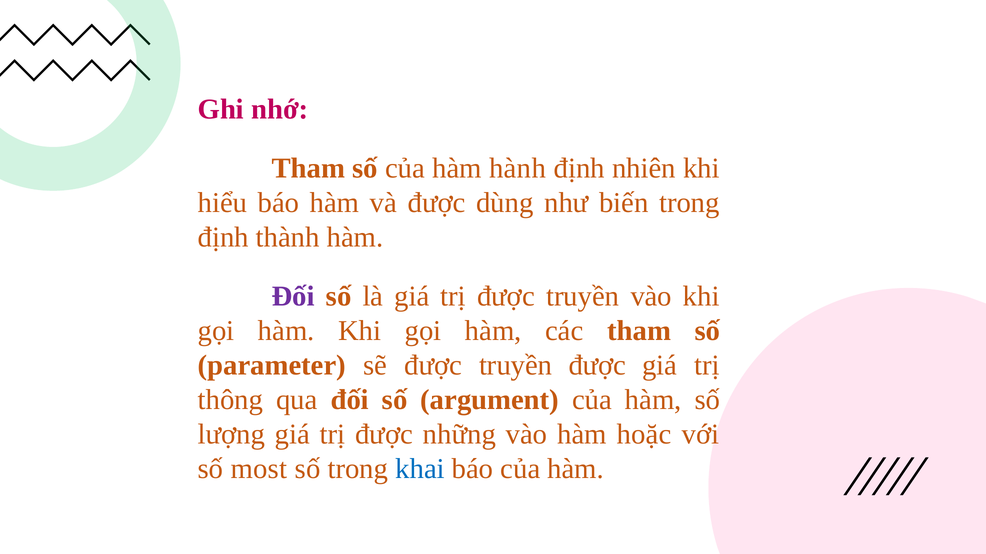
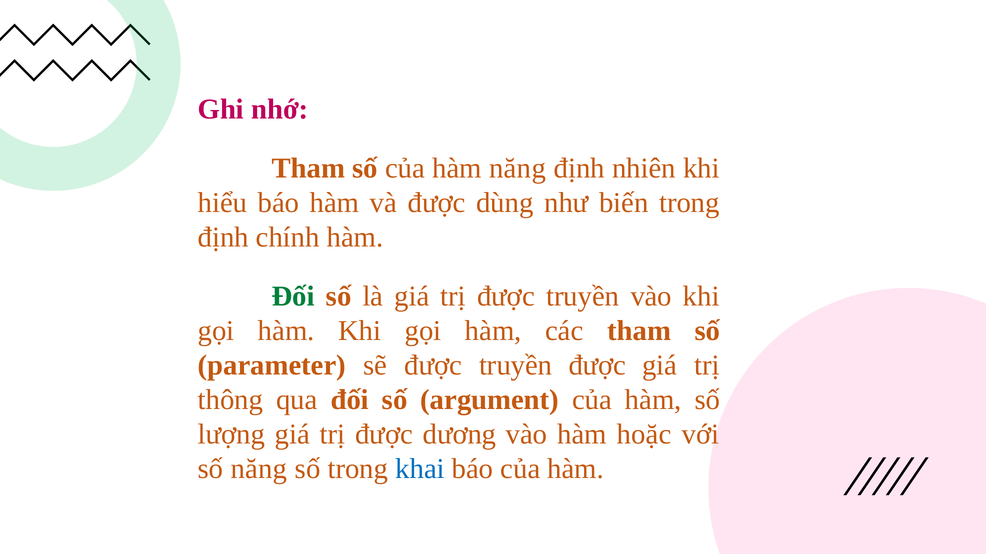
hàm hành: hành -> năng
thành: thành -> chính
Đối at (293, 297) colour: purple -> green
những: những -> dương
số most: most -> năng
